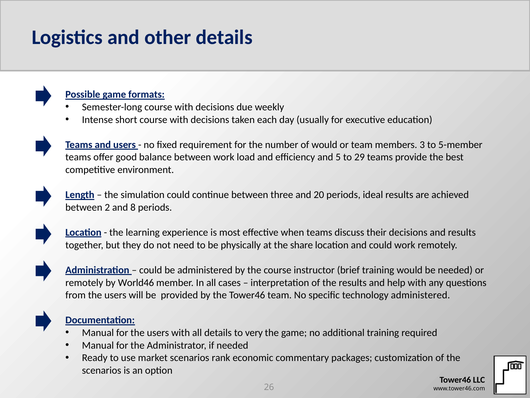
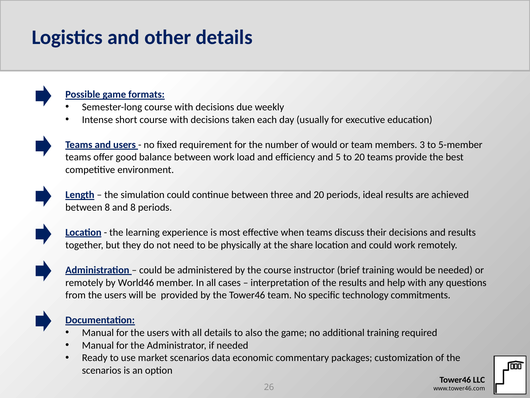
to 29: 29 -> 20
between 2: 2 -> 8
technology administered: administered -> commitments
very: very -> also
rank: rank -> data
